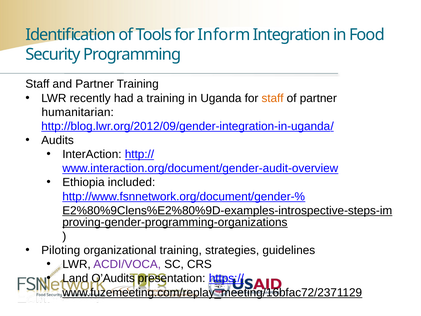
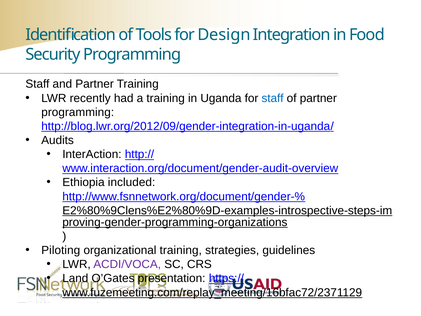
Inform: Inform -> Design
staff at (273, 98) colour: orange -> blue
humanitarian at (78, 112): humanitarian -> programming
O’Audits: O’Audits -> O’Gates
